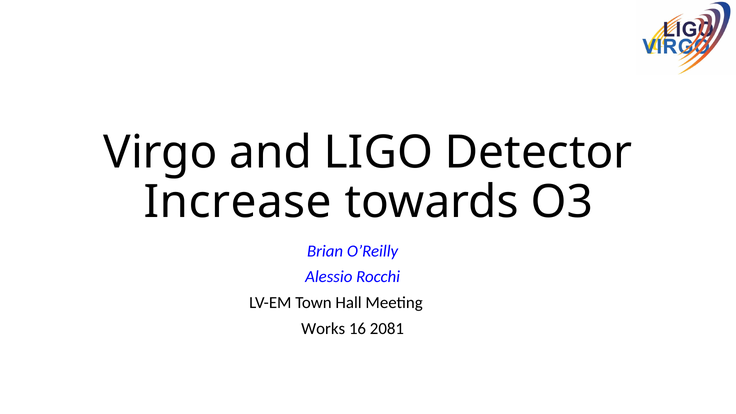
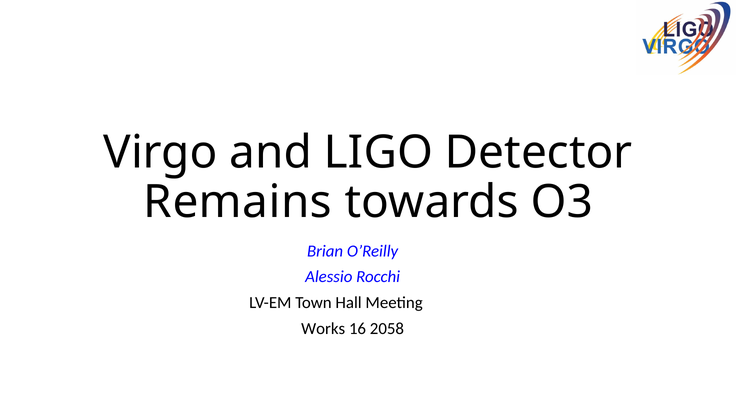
Increase: Increase -> Remains
2081: 2081 -> 2058
